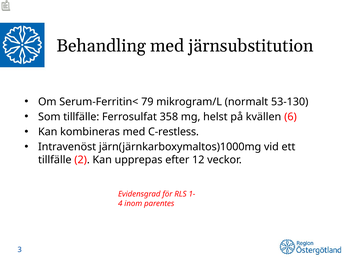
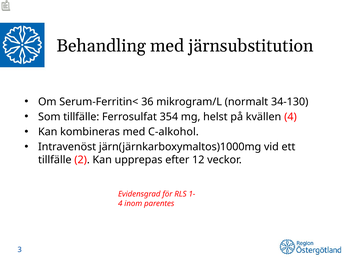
79: 79 -> 36
53-130: 53-130 -> 34-130
358: 358 -> 354
kvällen 6: 6 -> 4
C-restless: C-restless -> C-alkohol
